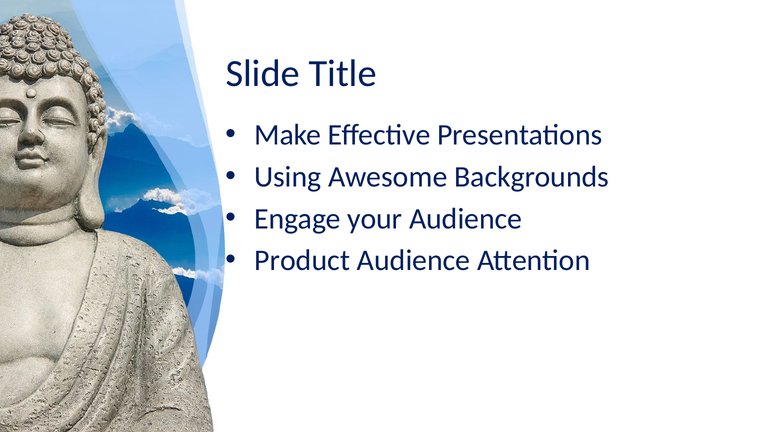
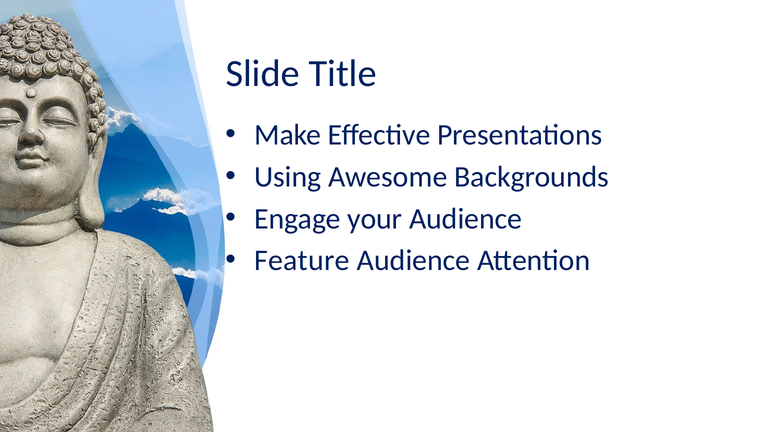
Product: Product -> Feature
